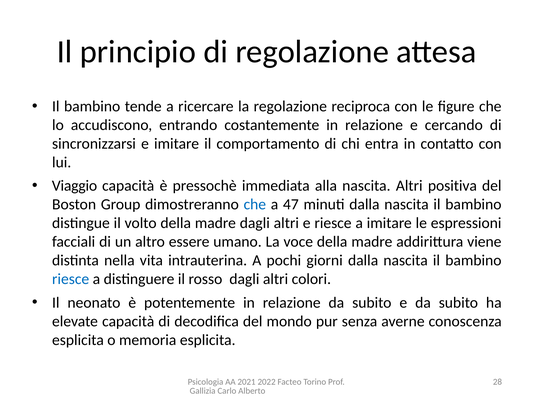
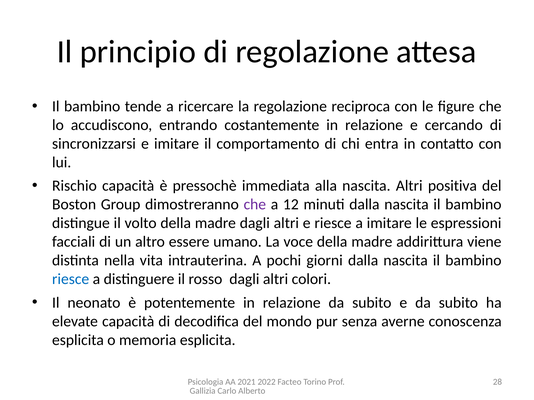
Viaggio: Viaggio -> Rischio
che at (255, 205) colour: blue -> purple
47: 47 -> 12
